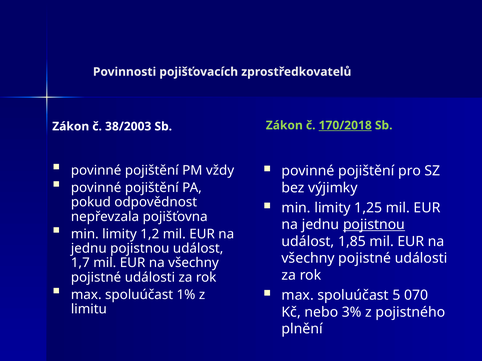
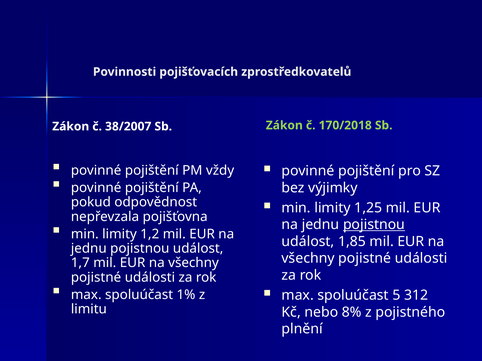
170/2018 underline: present -> none
38/2003: 38/2003 -> 38/2007
070: 070 -> 312
3%: 3% -> 8%
